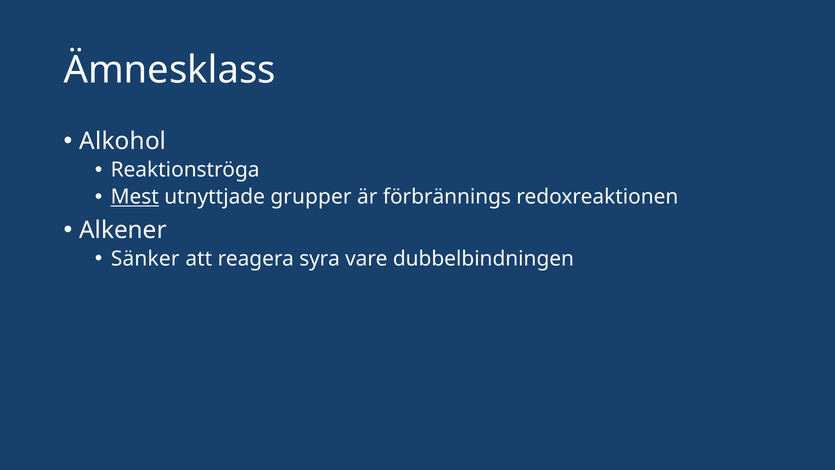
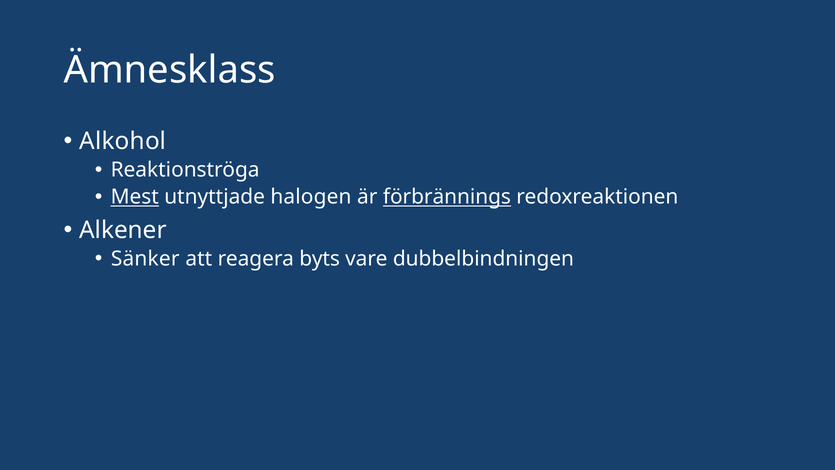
grupper: grupper -> halogen
förbrännings underline: none -> present
syra: syra -> byts
